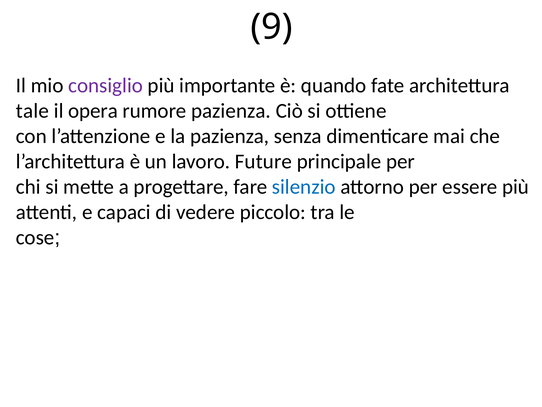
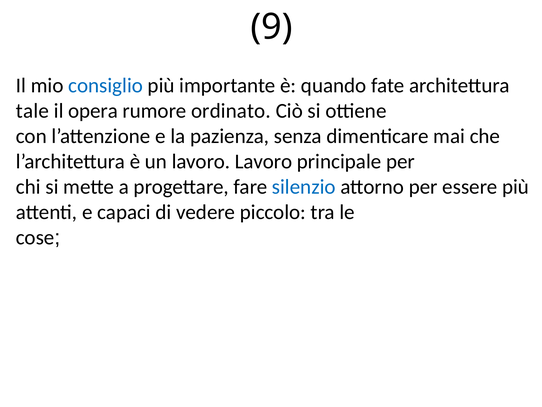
consiglio colour: purple -> blue
rumore pazienza: pazienza -> ordinato
lavoro Future: Future -> Lavoro
